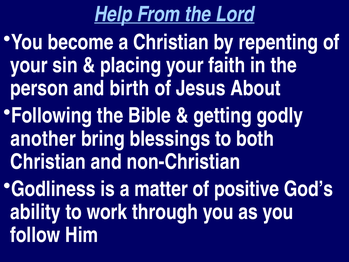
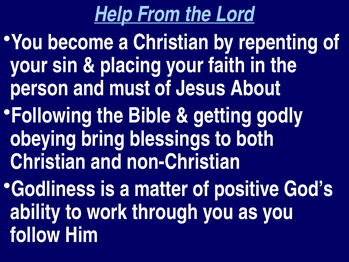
birth: birth -> must
another: another -> obeying
